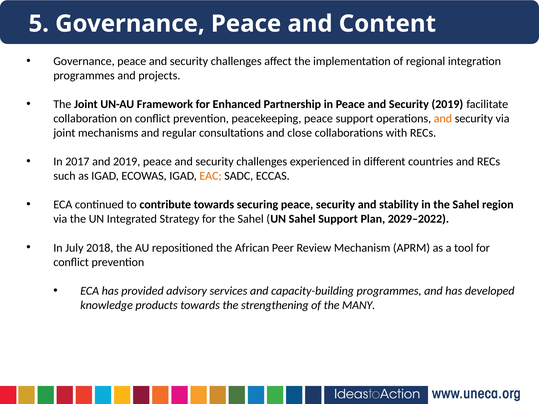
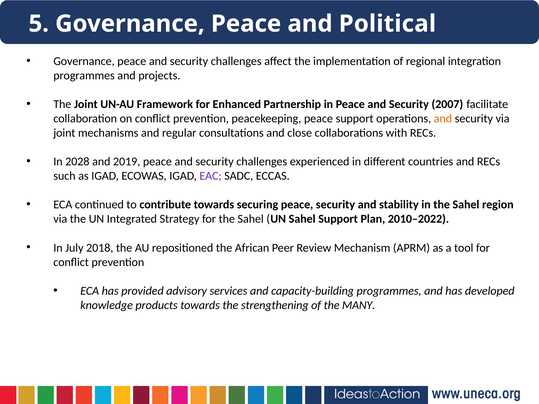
Content: Content -> Political
Security 2019: 2019 -> 2007
2017: 2017 -> 2028
EAC colour: orange -> purple
2029–2022: 2029–2022 -> 2010–2022
